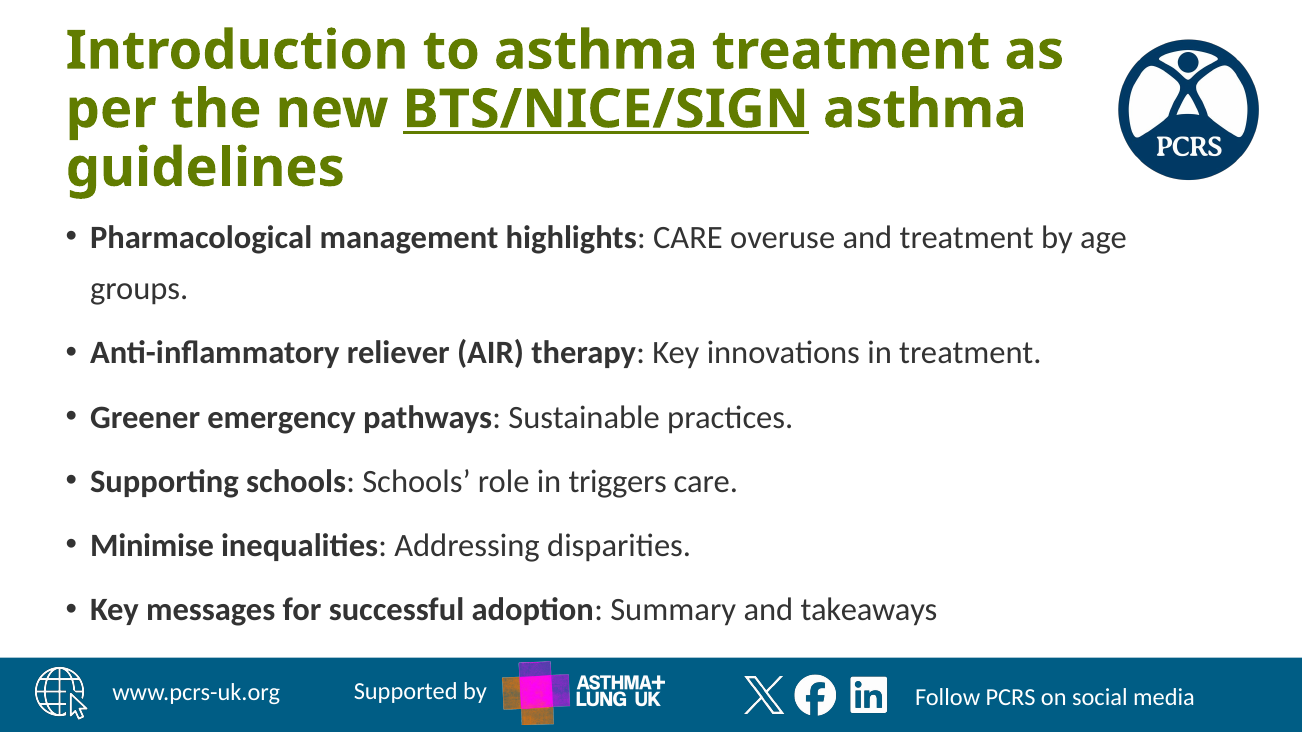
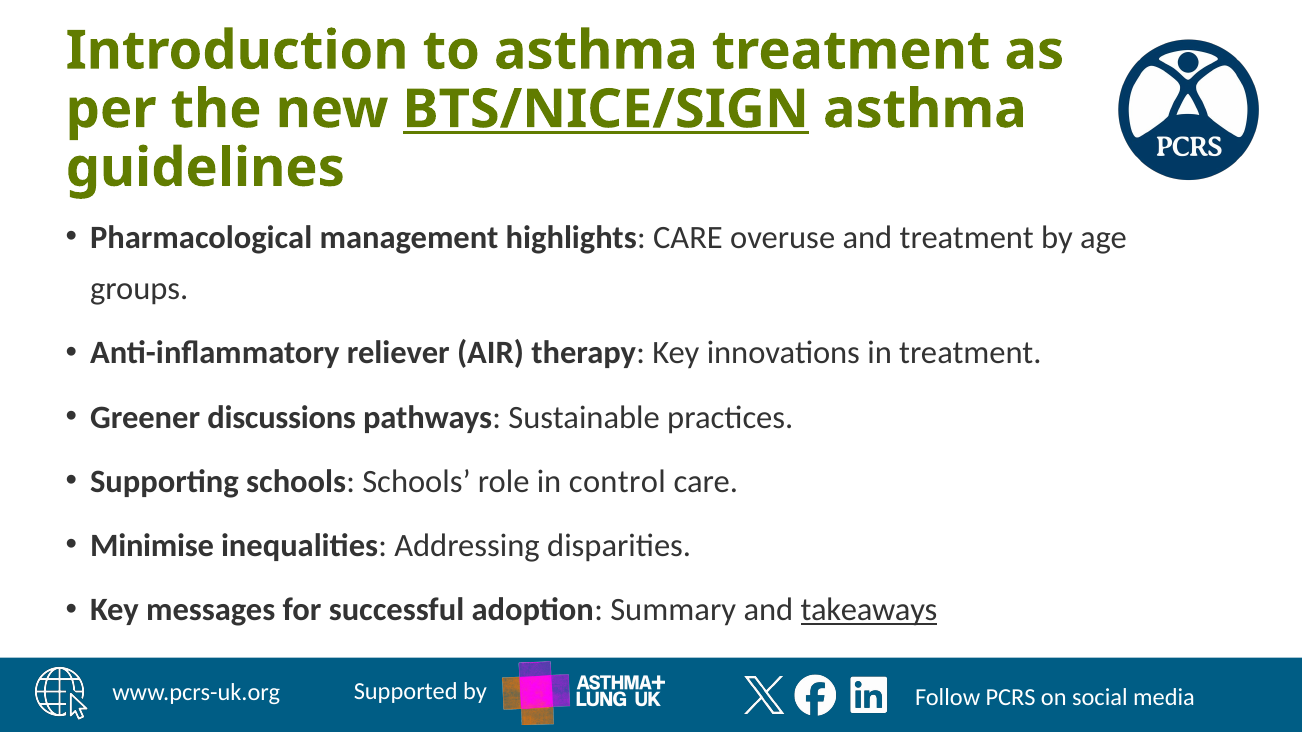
emergency: emergency -> discussions
triggers: triggers -> control
takeaways underline: none -> present
